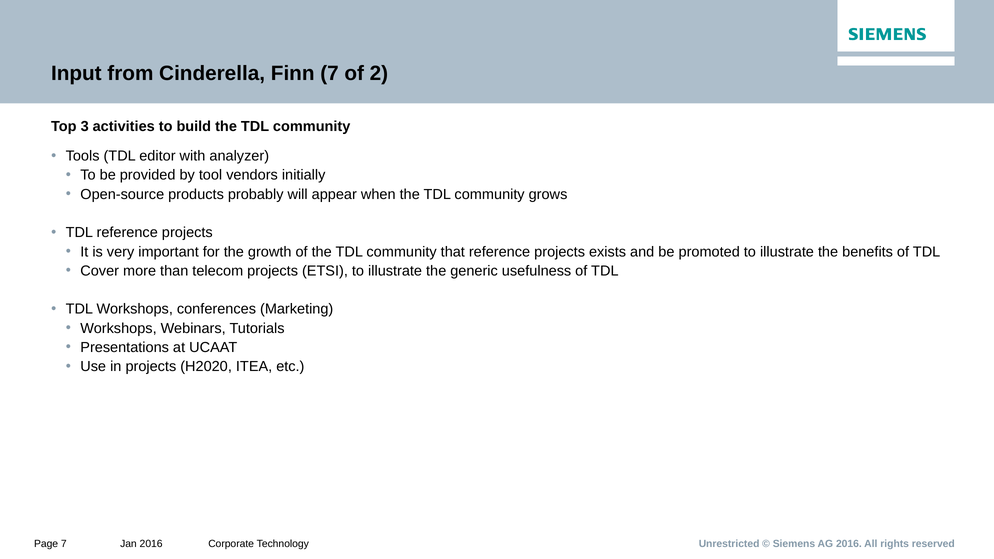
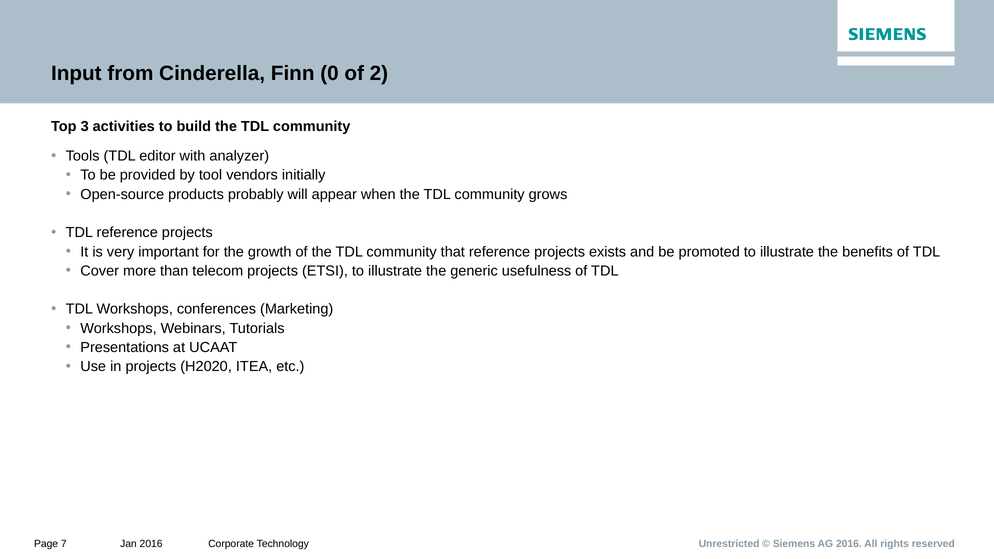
Finn 7: 7 -> 0
